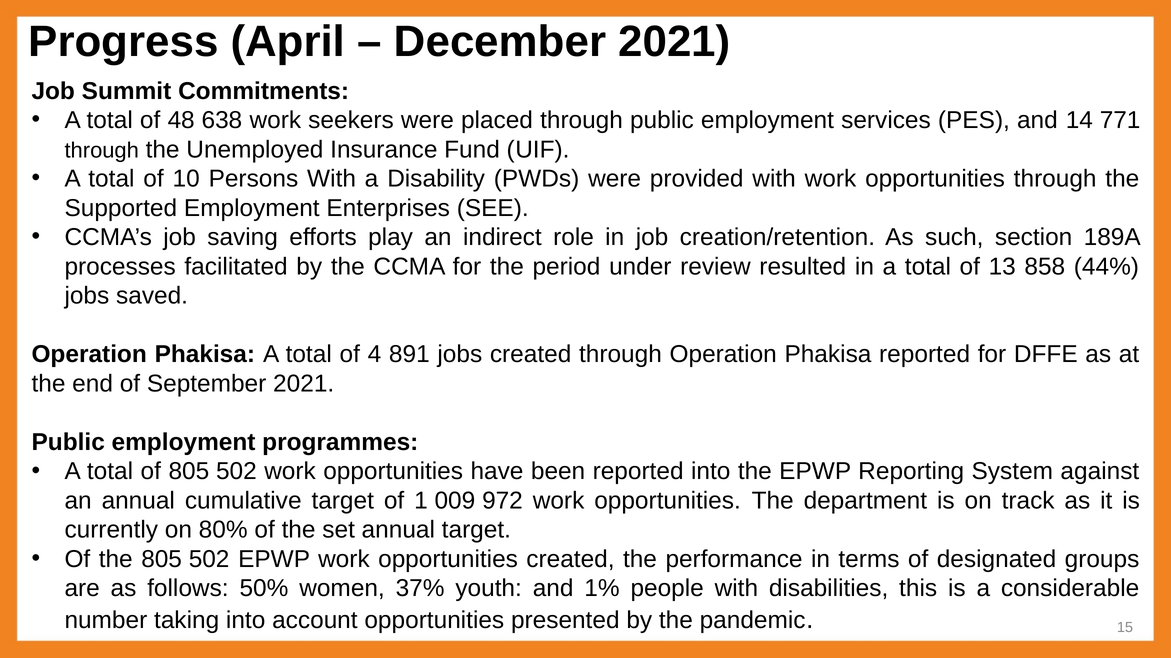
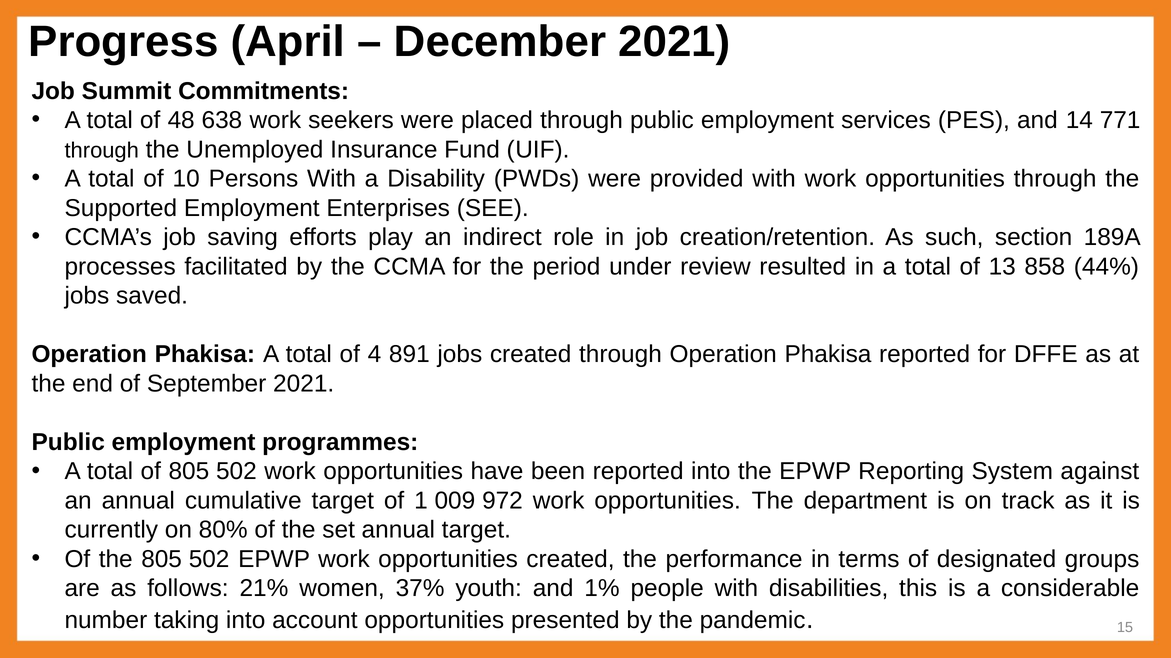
50%: 50% -> 21%
